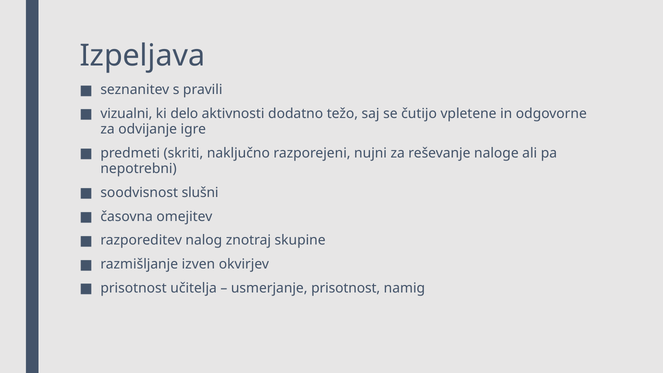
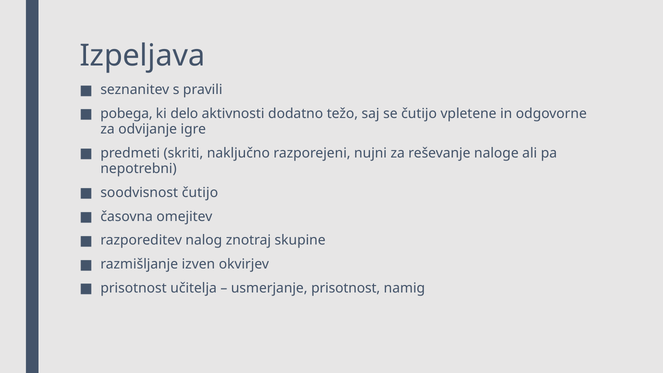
vizualni: vizualni -> pobega
soodvisnost slušni: slušni -> čutijo
